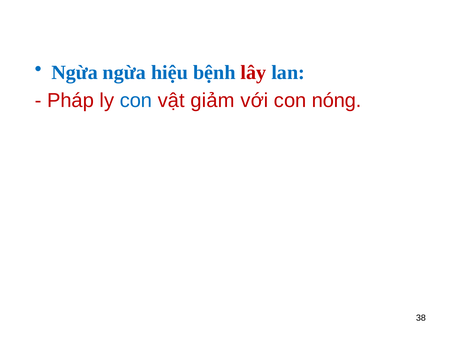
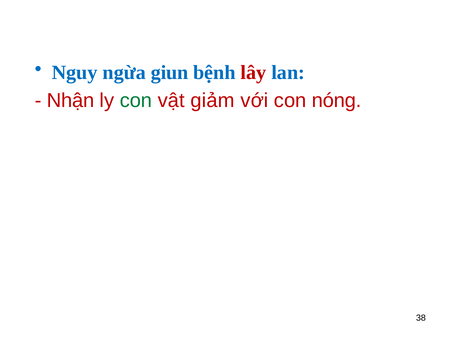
Ngừa at (75, 72): Ngừa -> Nguy
hiệu: hiệu -> giun
Pháp: Pháp -> Nhận
con at (136, 101) colour: blue -> green
